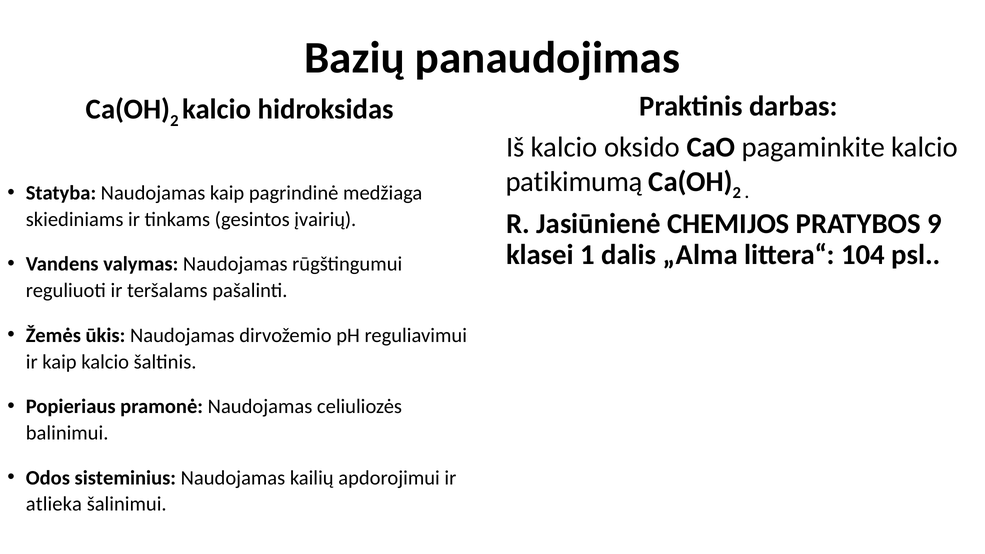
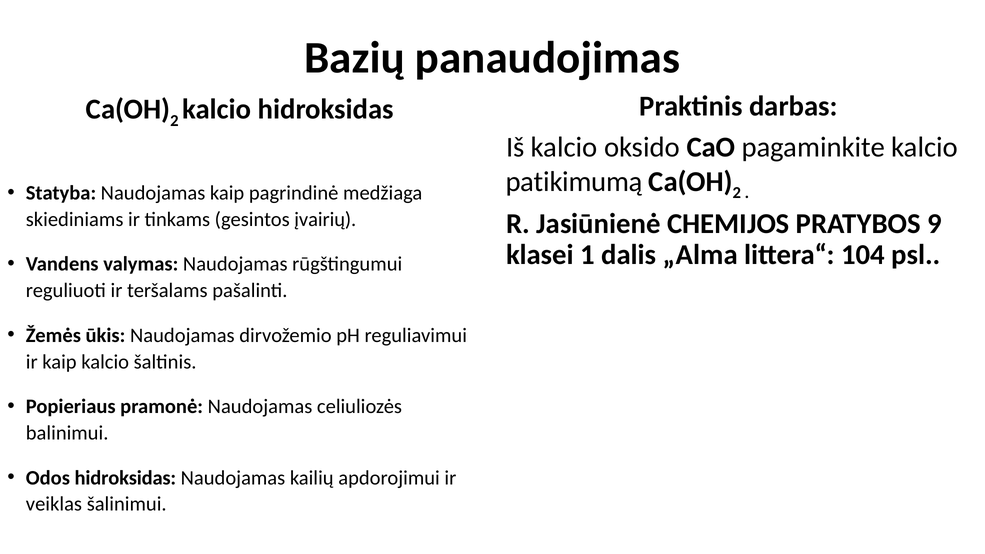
Odos sisteminius: sisteminius -> hidroksidas
atlieka: atlieka -> veiklas
